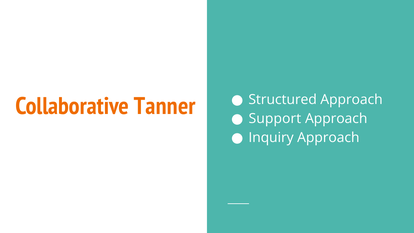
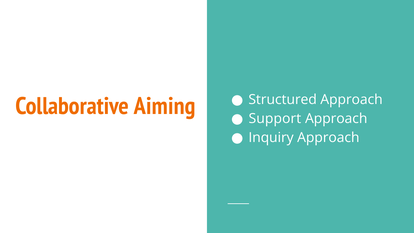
Tanner: Tanner -> Aiming
